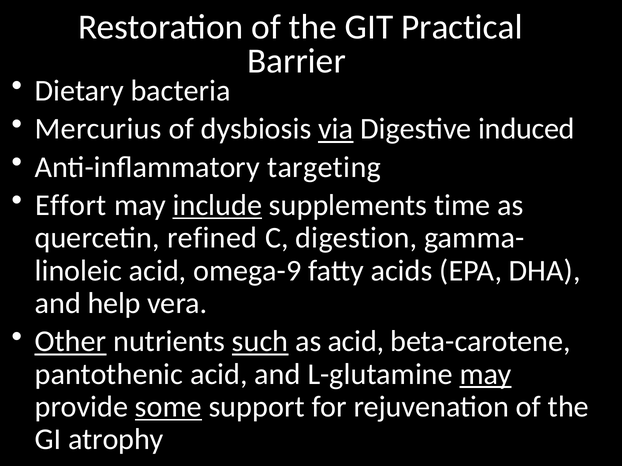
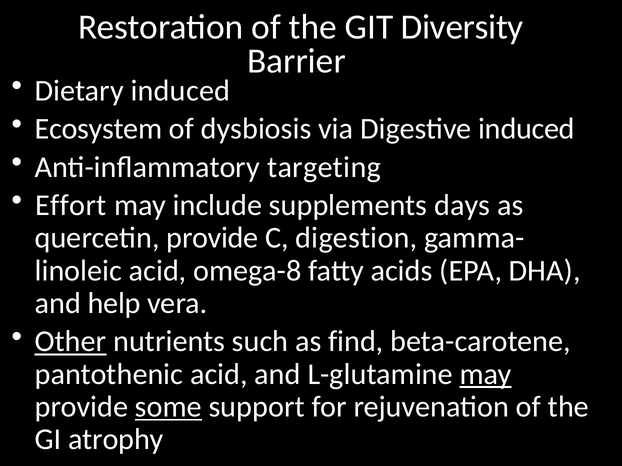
Practical: Practical -> Diversity
Dietary bacteria: bacteria -> induced
Mercurius: Mercurius -> Ecosystem
via underline: present -> none
include underline: present -> none
time: time -> days
quercetin refined: refined -> provide
omega-9: omega-9 -> omega-8
such underline: present -> none
as acid: acid -> find
